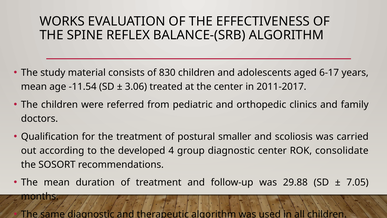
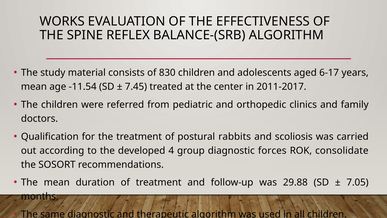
3.06: 3.06 -> 7.45
smaller: smaller -> rabbits
diagnostic center: center -> forces
